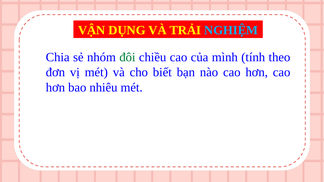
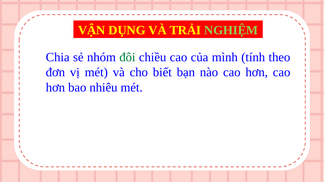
NGHIỆM colour: light blue -> light green
